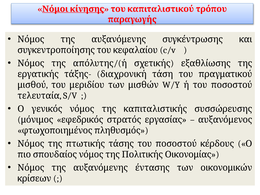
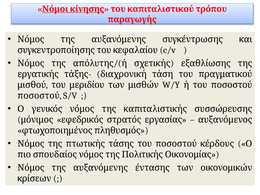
τελευταία at (39, 96): τελευταία -> ποσοστού
